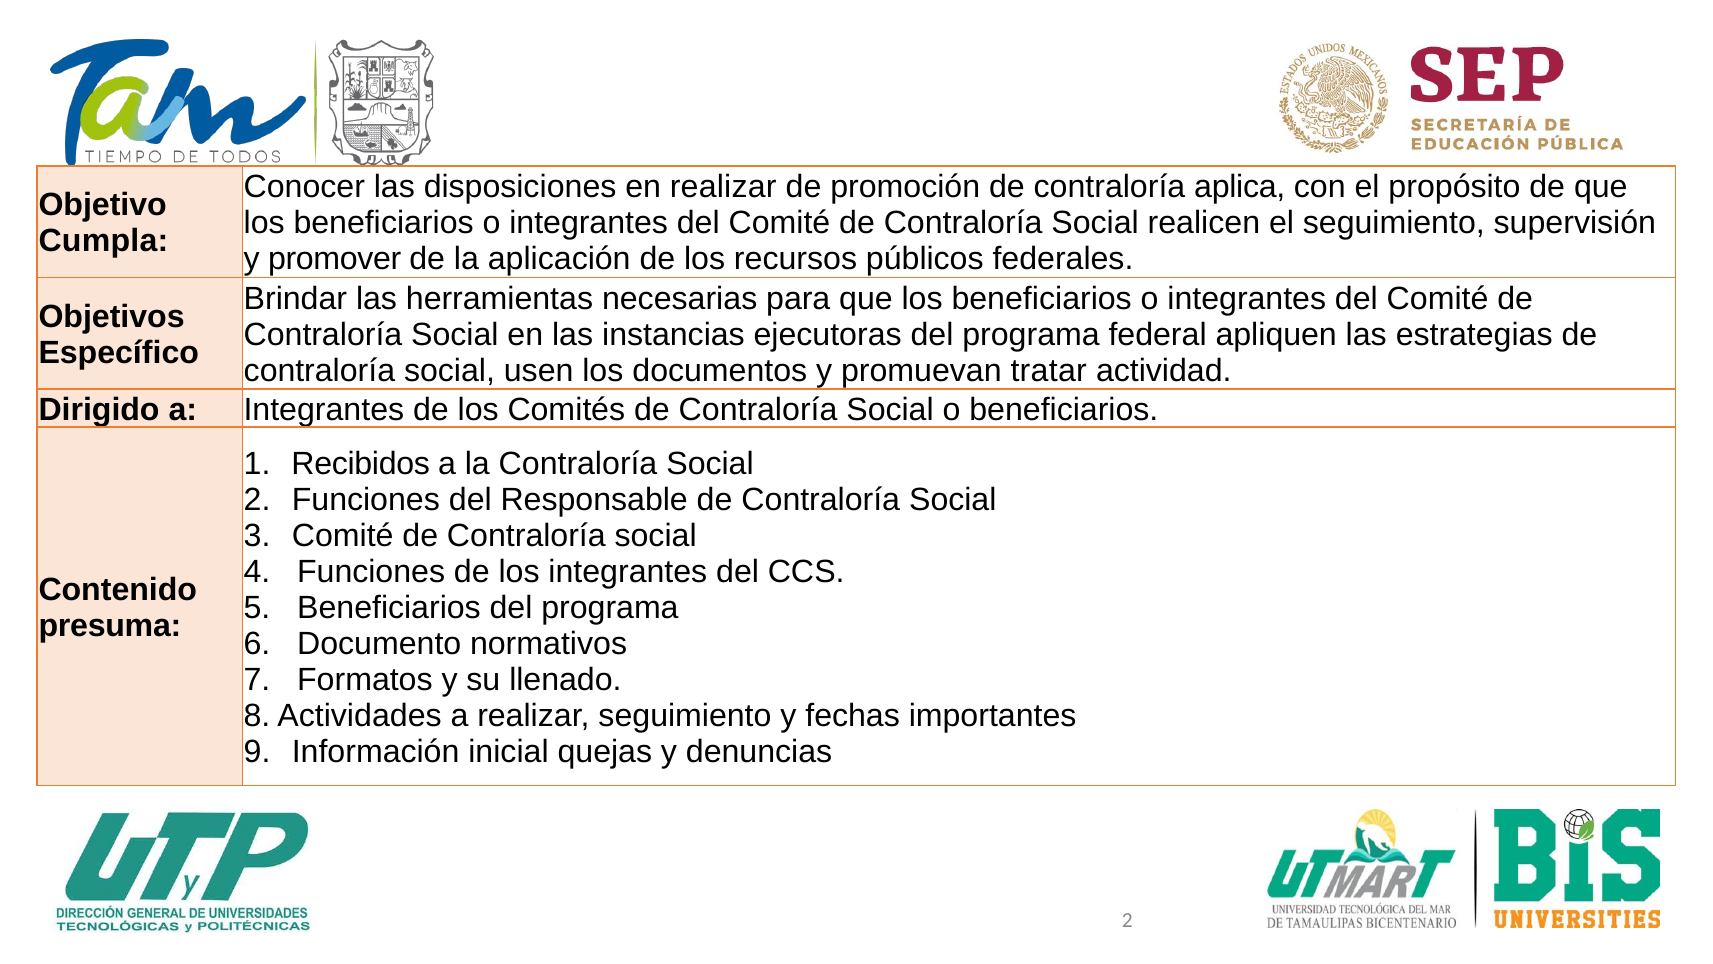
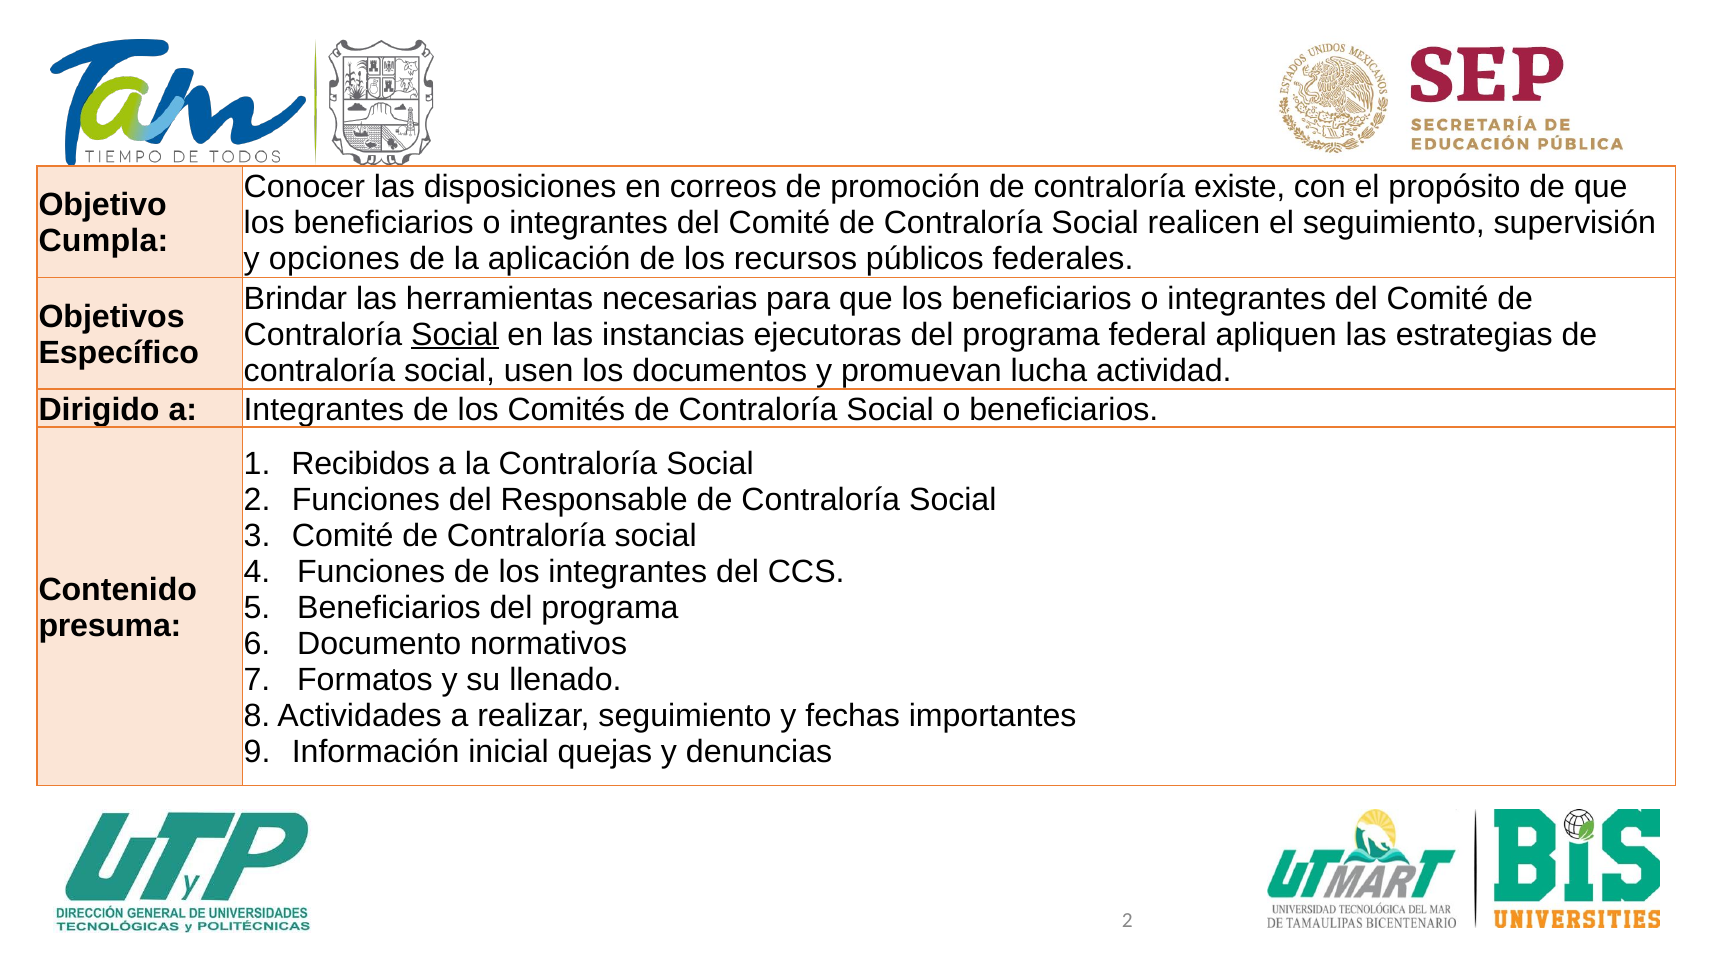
en realizar: realizar -> correos
aplica: aplica -> existe
promover: promover -> opciones
Social at (455, 334) underline: none -> present
tratar: tratar -> lucha
